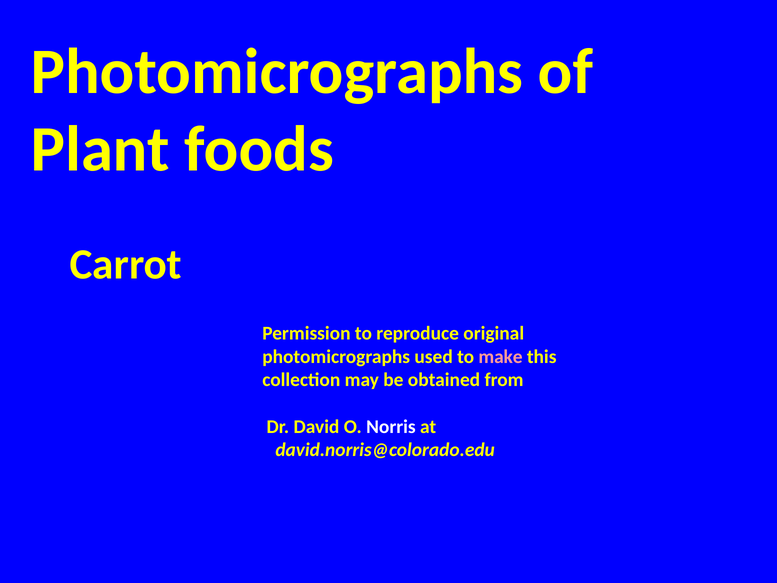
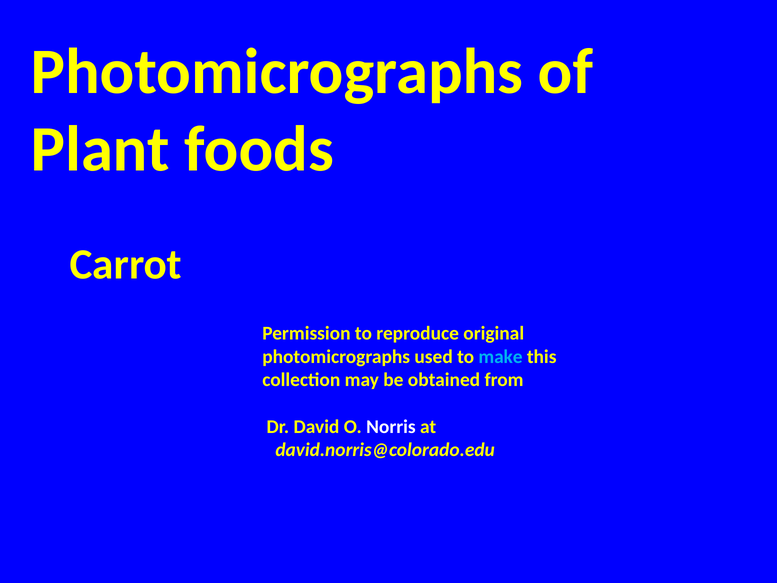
make colour: pink -> light blue
